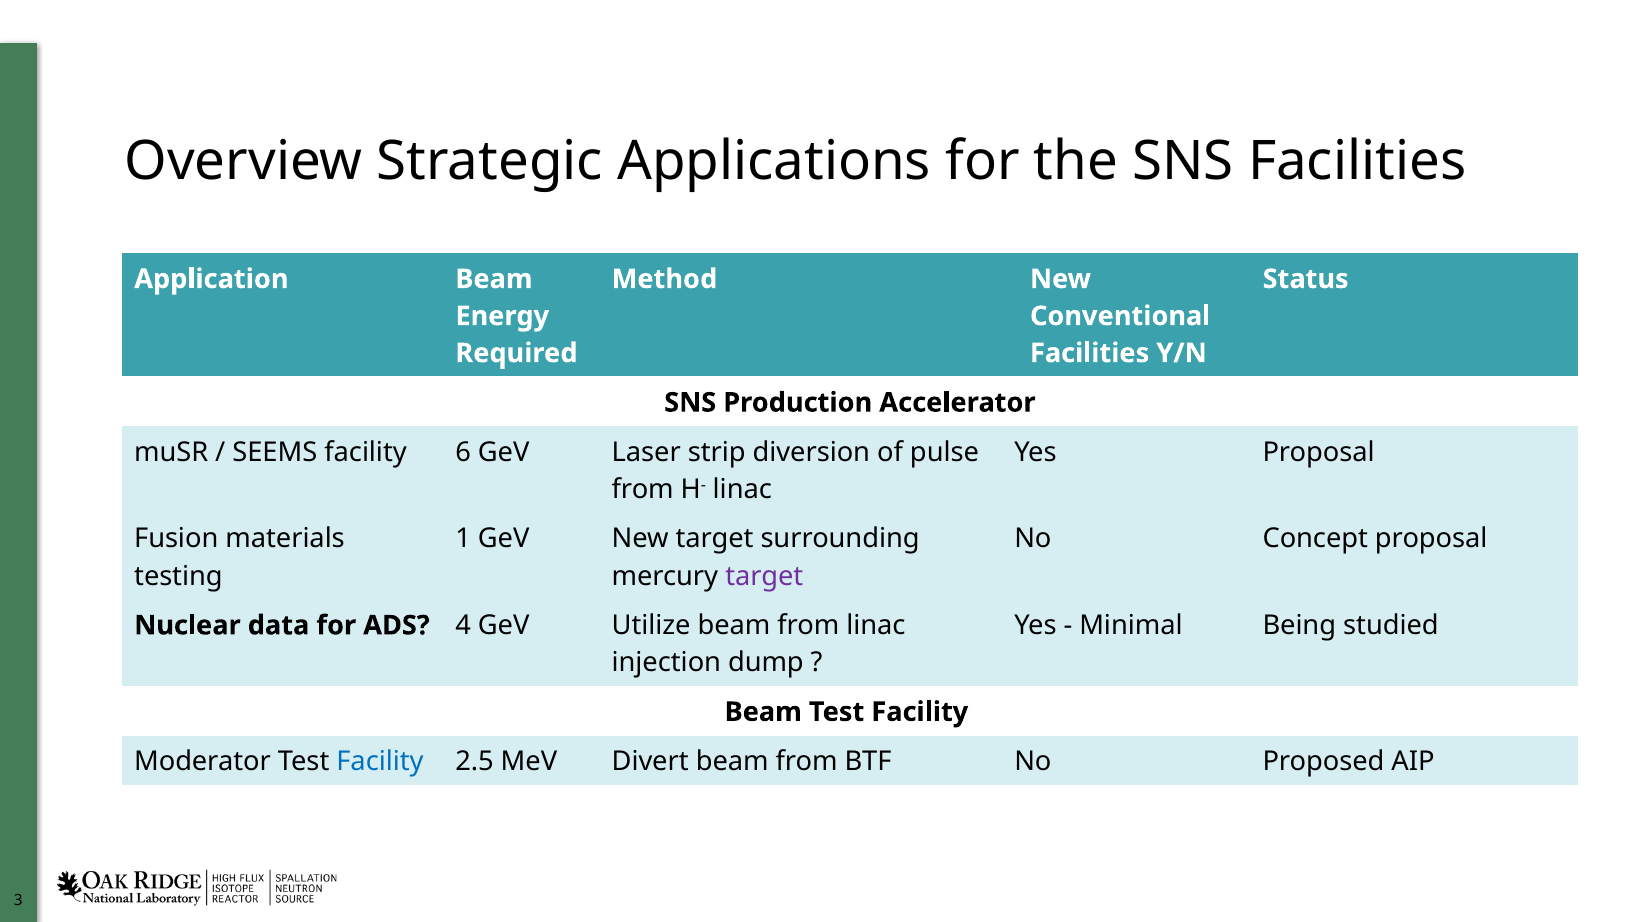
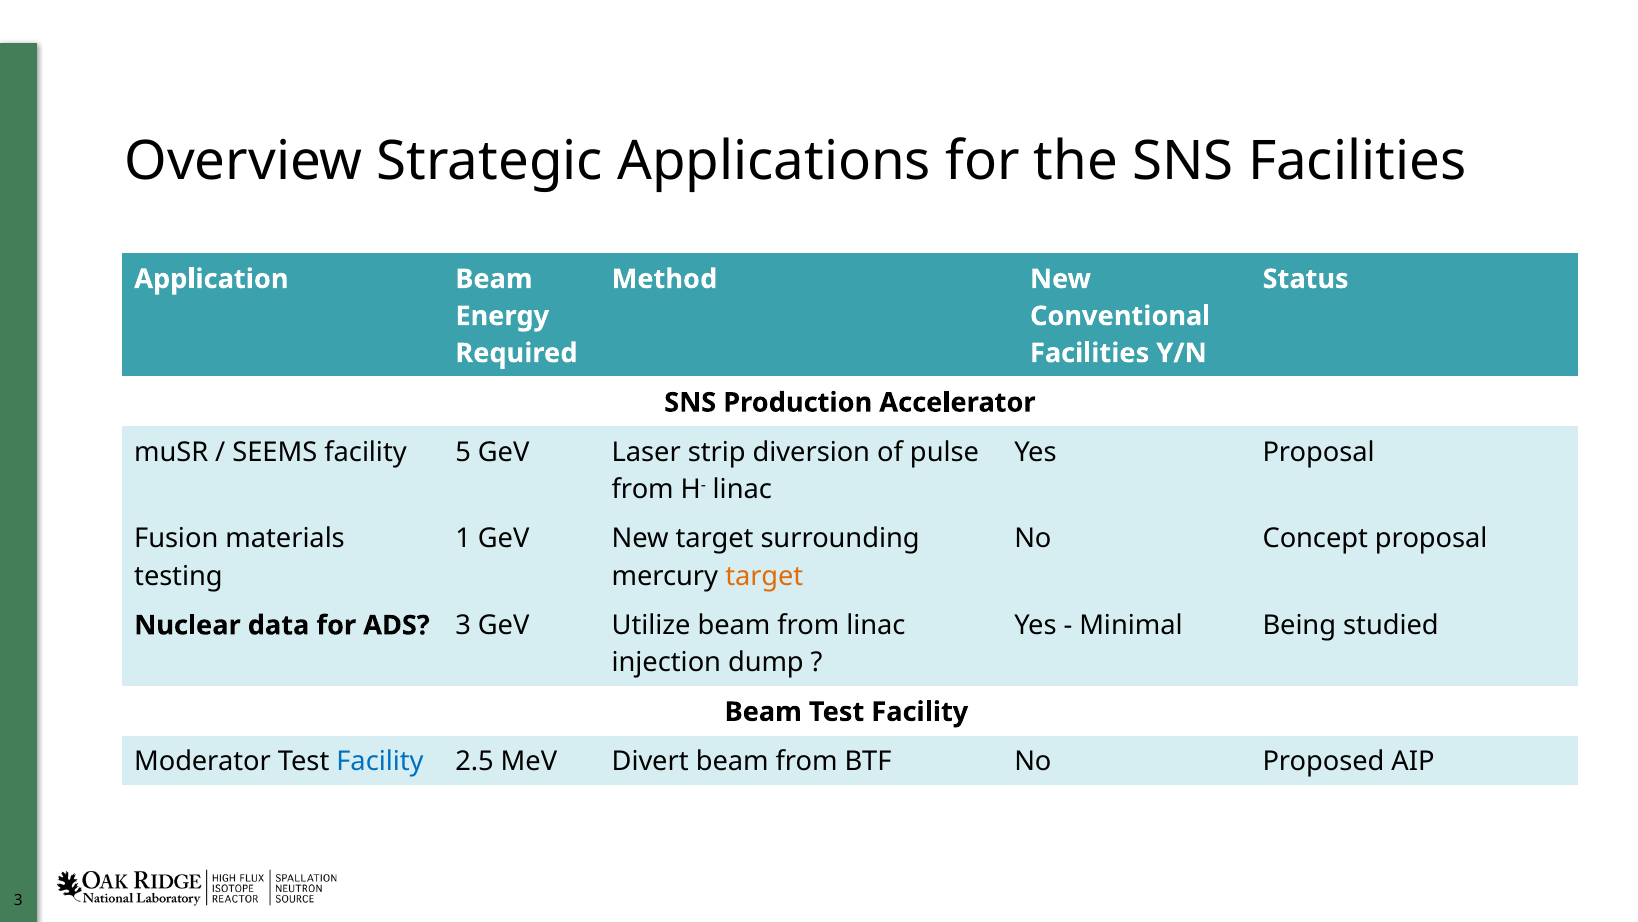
6: 6 -> 5
target at (764, 576) colour: purple -> orange
ADS 4: 4 -> 3
